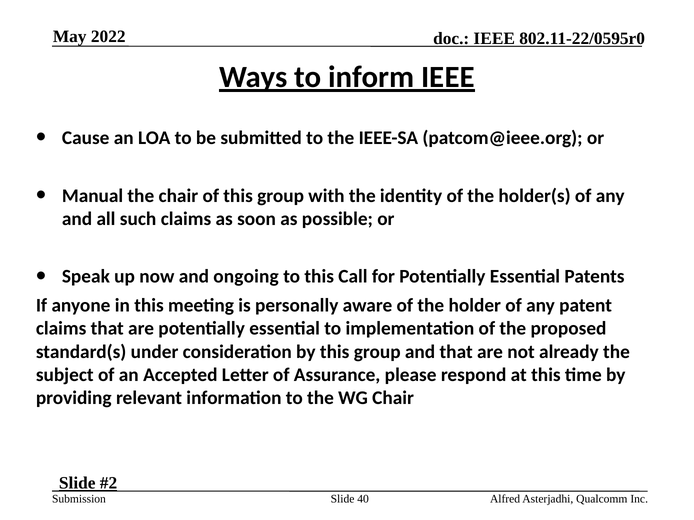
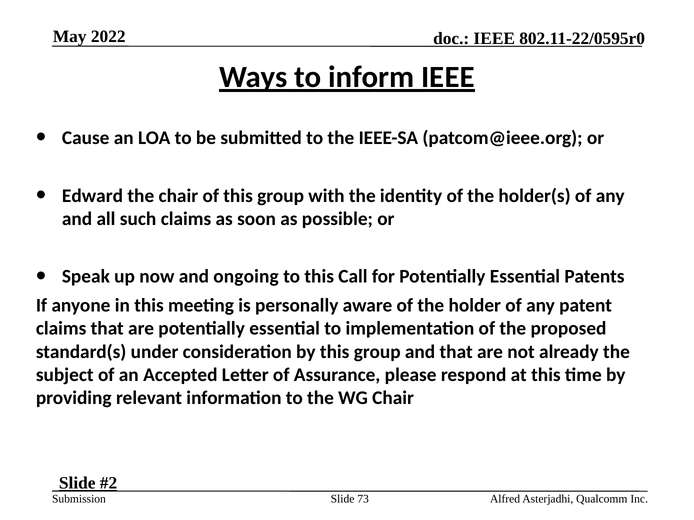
Manual: Manual -> Edward
40: 40 -> 73
